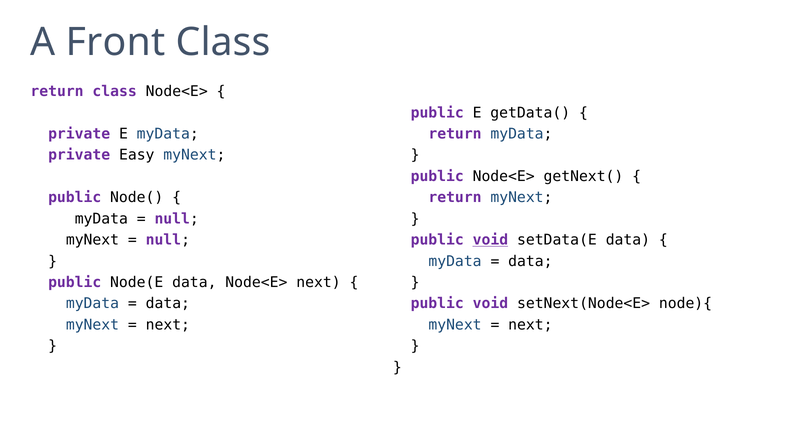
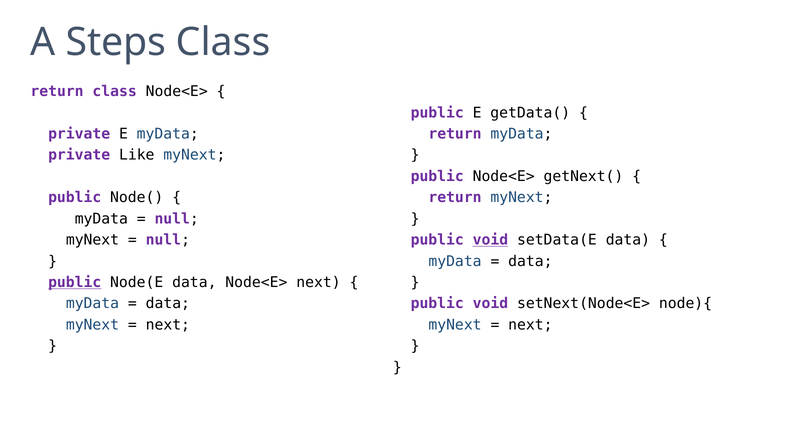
Front: Front -> Steps
Easy: Easy -> Like
public at (75, 282) underline: none -> present
